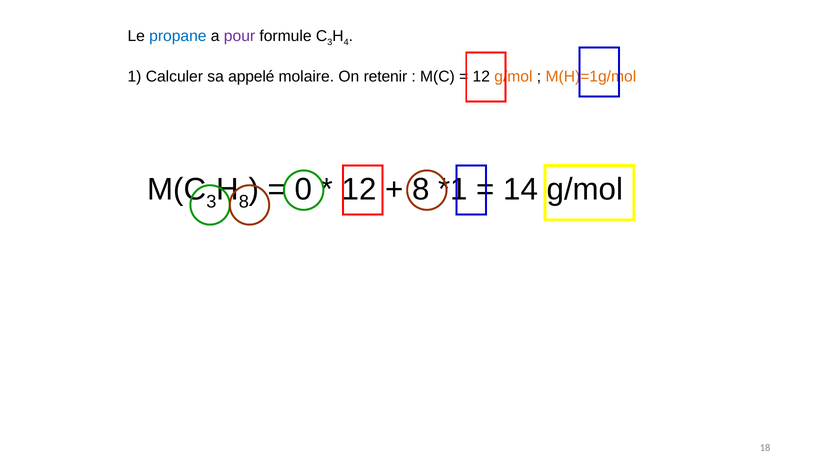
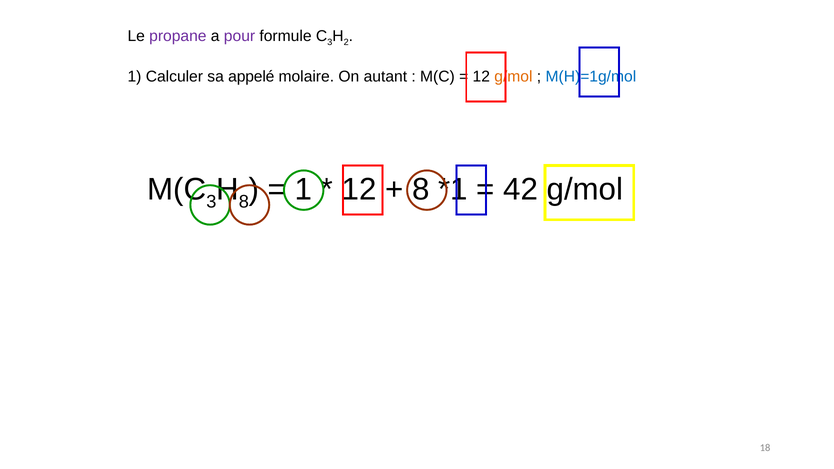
propane colour: blue -> purple
4: 4 -> 2
retenir: retenir -> autant
M(H)=1g/mol colour: orange -> blue
0 at (303, 190): 0 -> 1
14: 14 -> 42
